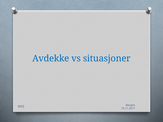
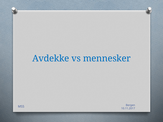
situasjoner: situasjoner -> mennesker
